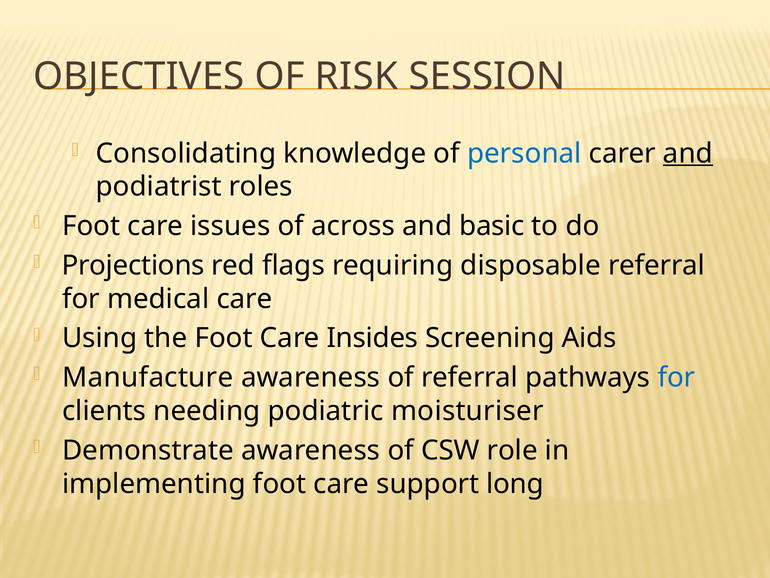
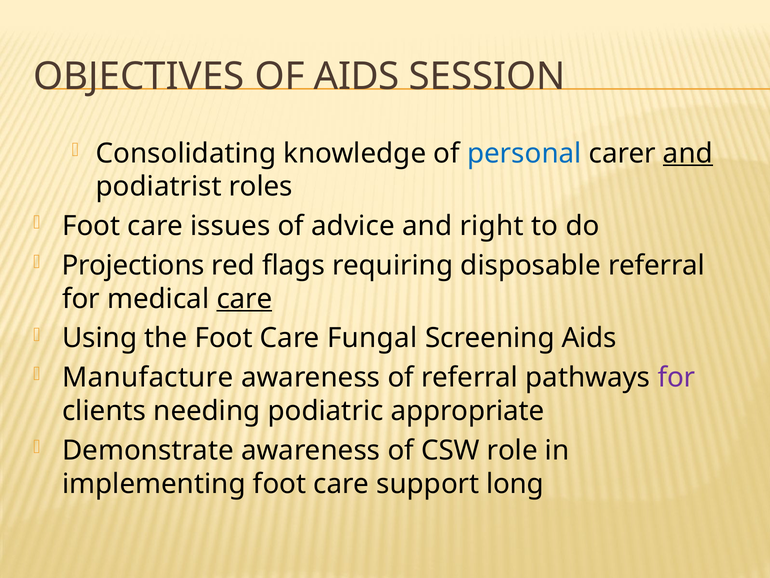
OF RISK: RISK -> AIDS
across: across -> advice
basic: basic -> right
care at (244, 299) underline: none -> present
Insides: Insides -> Fungal
for at (677, 377) colour: blue -> purple
moisturiser: moisturiser -> appropriate
